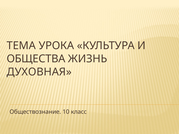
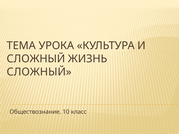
ОБЩЕСТВА at (36, 59): ОБЩЕСТВА -> СЛОЖНЫЙ
ДУХОВНАЯ at (39, 72): ДУХОВНАЯ -> СЛОЖНЫЙ
